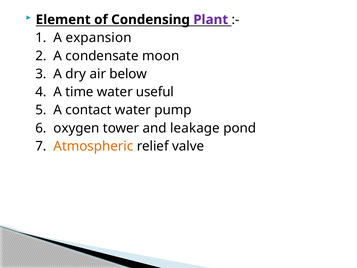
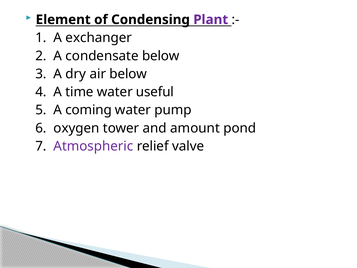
expansion: expansion -> exchanger
condensate moon: moon -> below
contact: contact -> coming
leakage: leakage -> amount
Atmospheric colour: orange -> purple
